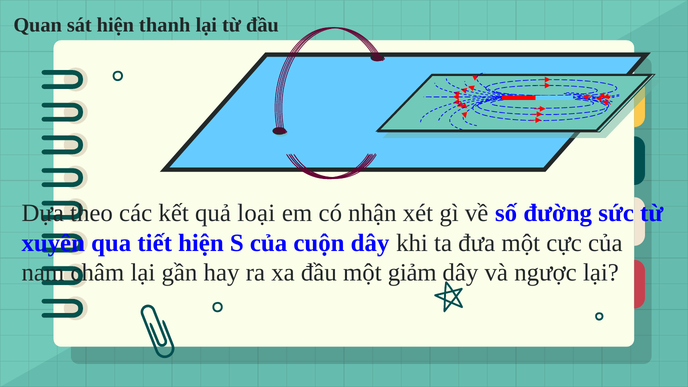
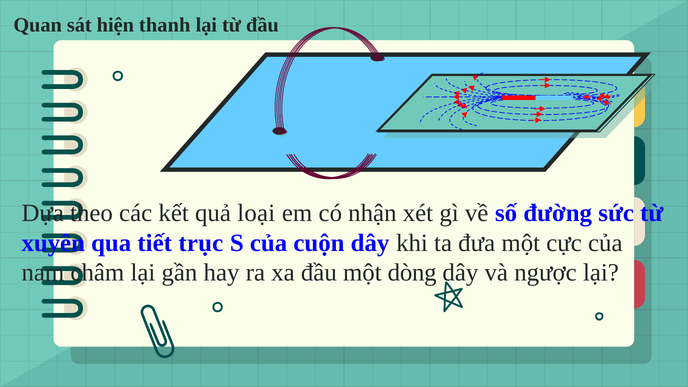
tiết hiện: hiện -> trục
giảm: giảm -> dòng
